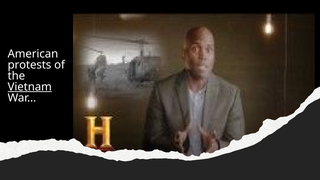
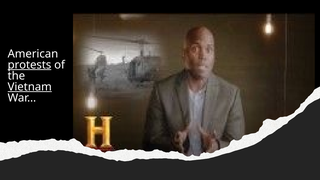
protests underline: none -> present
